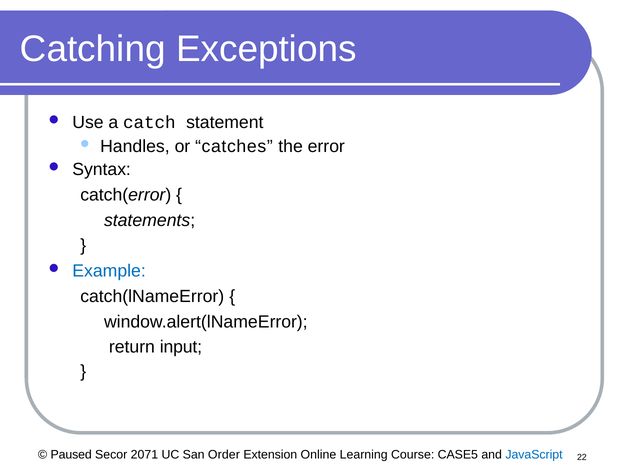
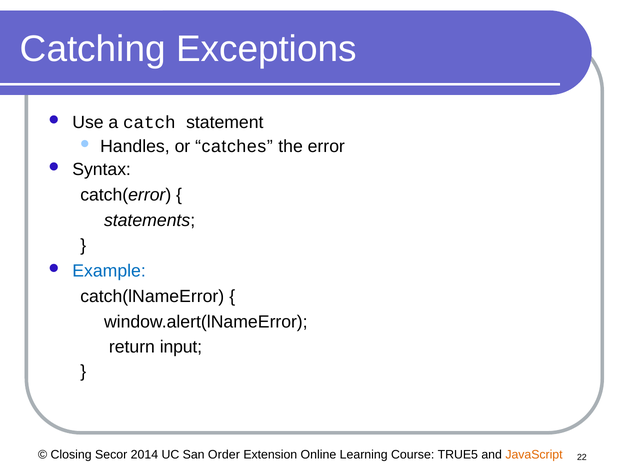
Paused: Paused -> Closing
2071: 2071 -> 2014
CASE5: CASE5 -> TRUE5
JavaScript colour: blue -> orange
